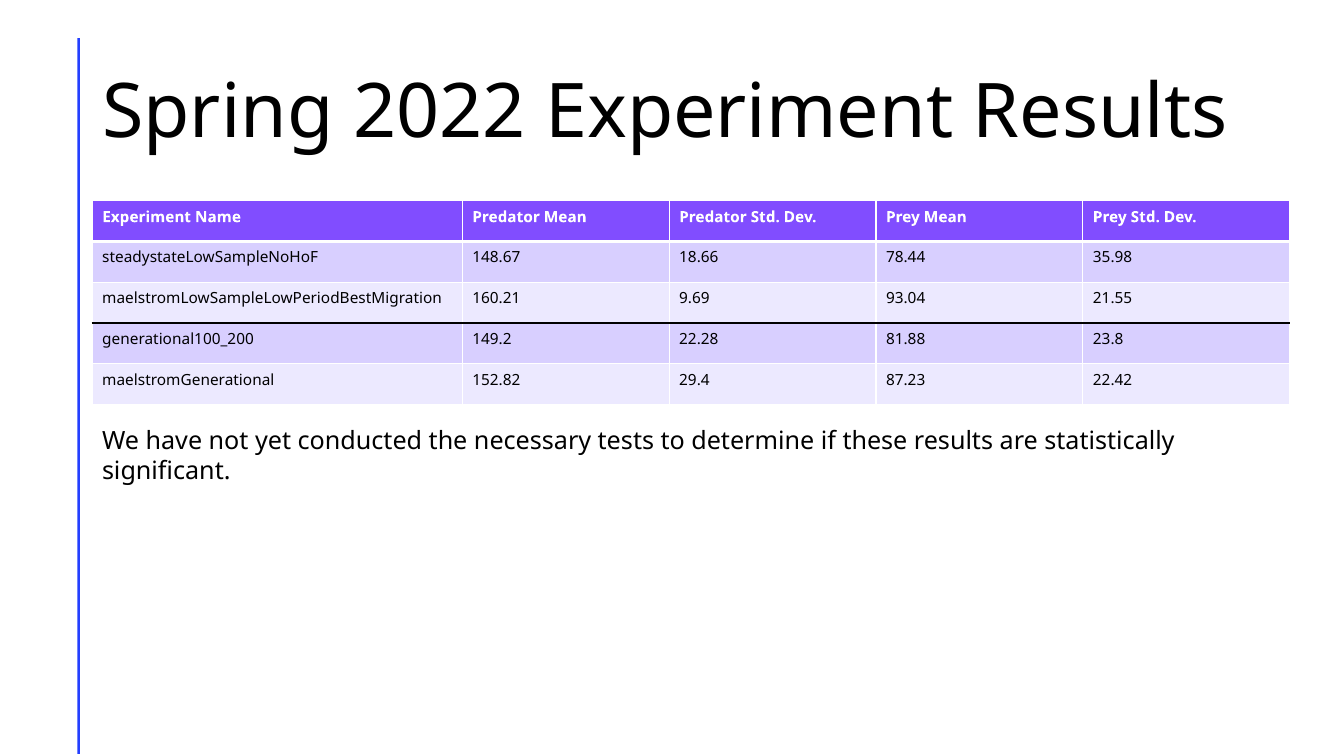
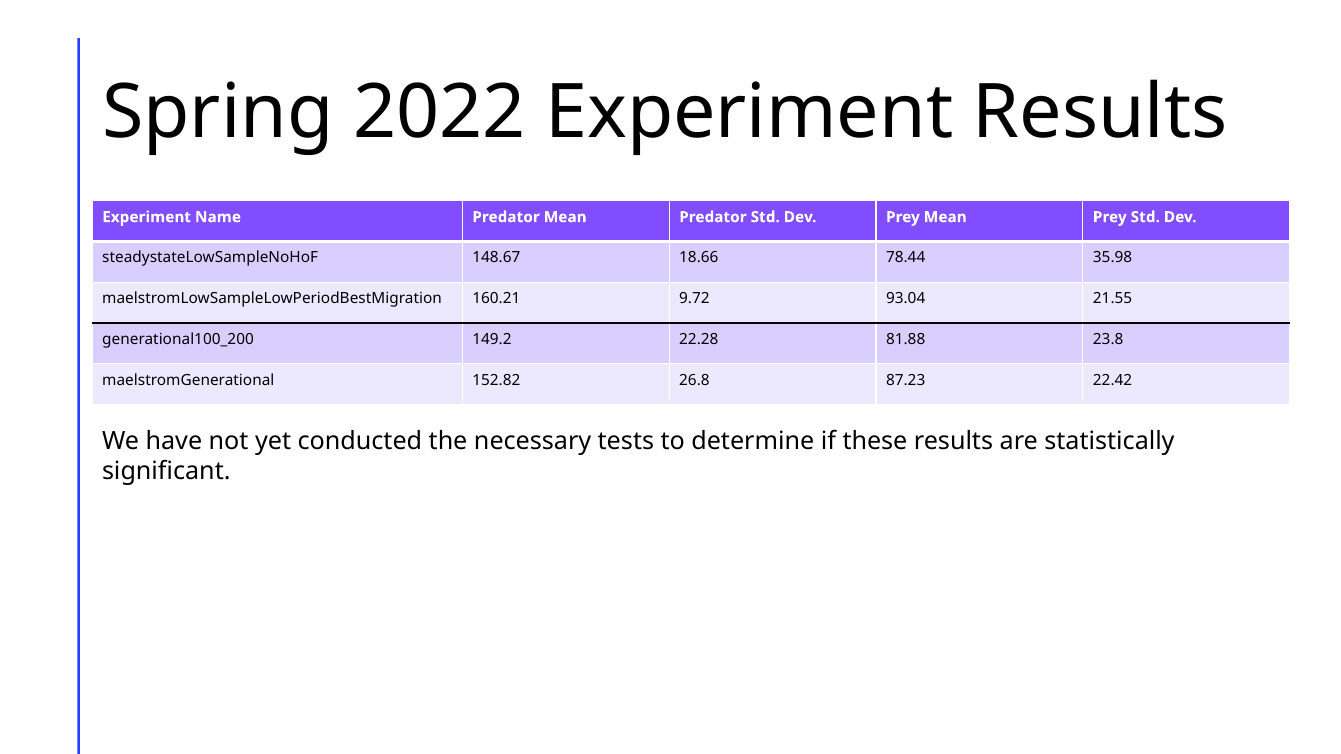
9.69: 9.69 -> 9.72
29.4: 29.4 -> 26.8
